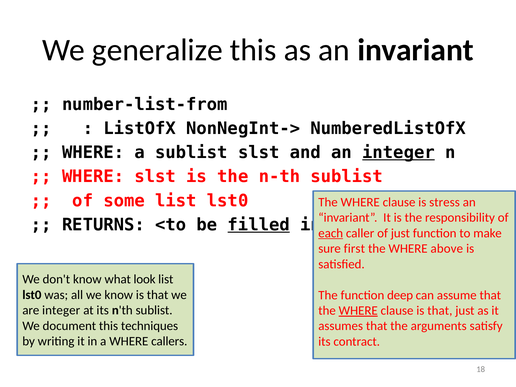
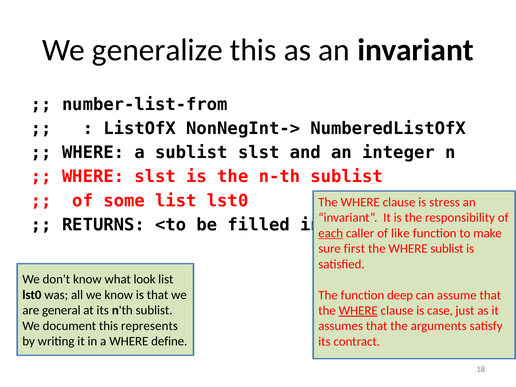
integer at (399, 153) underline: present -> none
filled underline: present -> none
of just: just -> like
WHERE above: above -> sublist
are integer: integer -> general
clause is that: that -> case
techniques: techniques -> represents
callers: callers -> define
